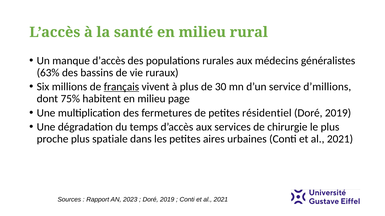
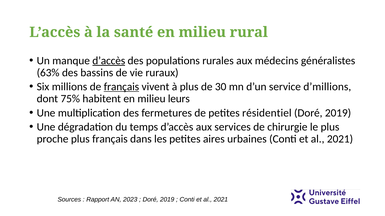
d’accès at (109, 61) underline: none -> present
page: page -> leurs
plus spatiale: spatiale -> français
